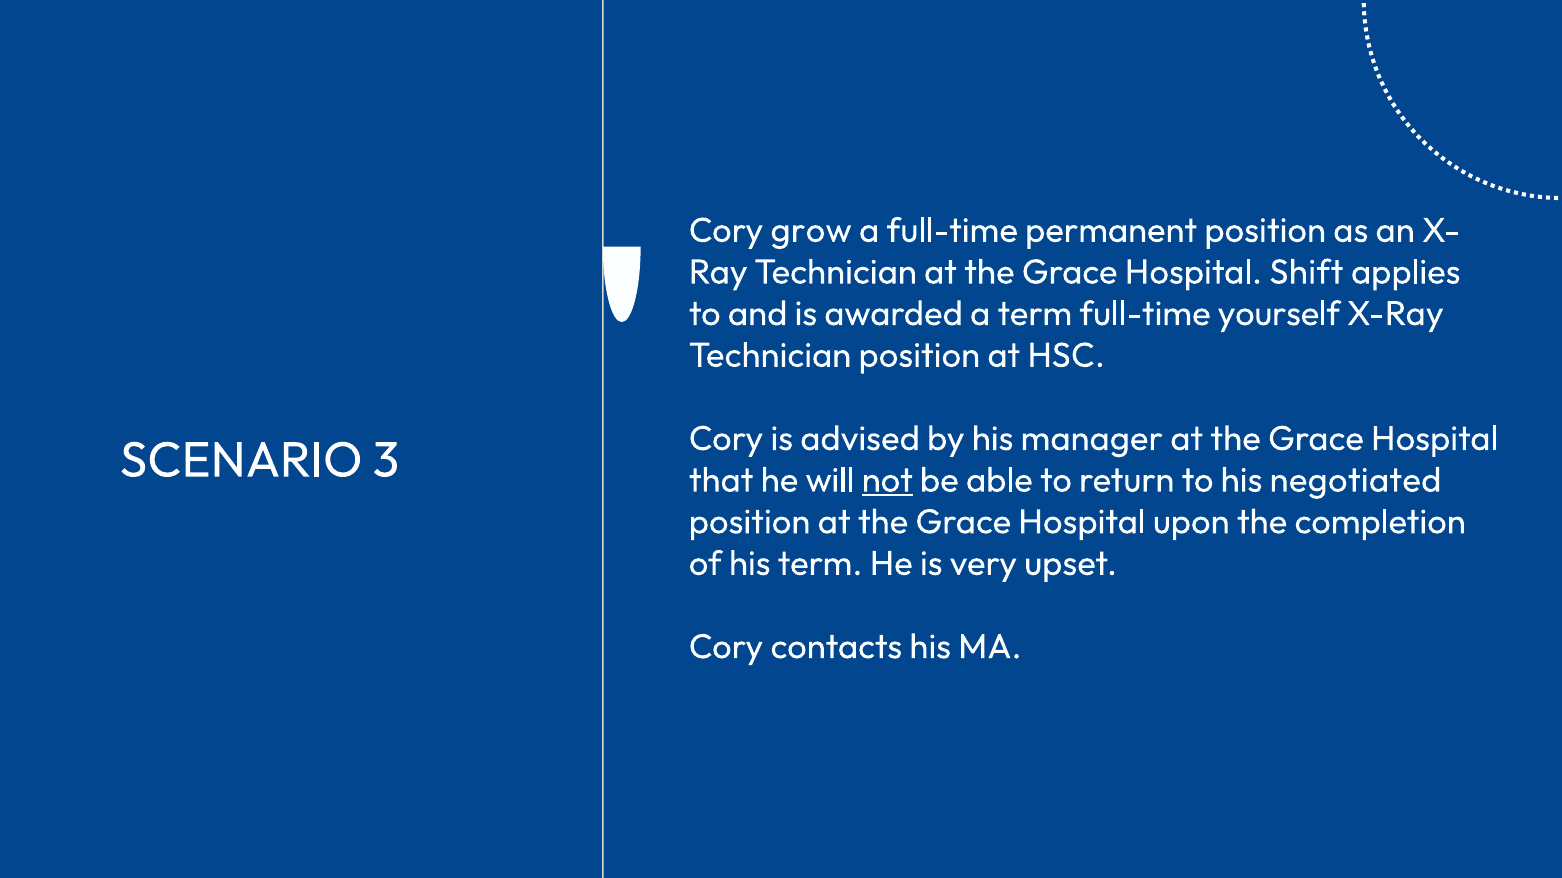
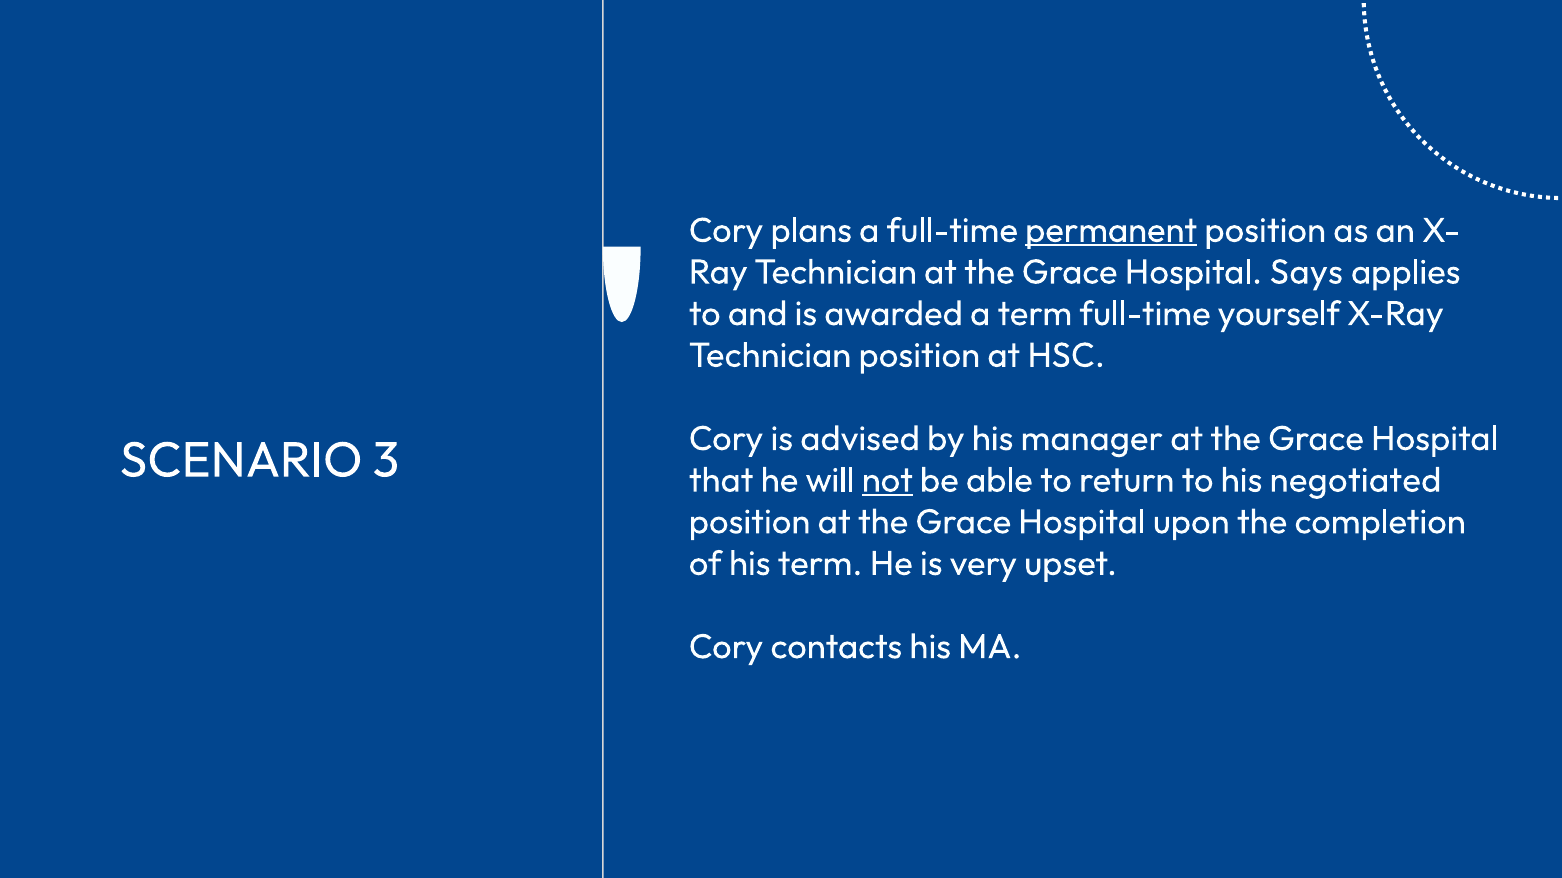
grow: grow -> plans
permanent underline: none -> present
Shift: Shift -> Says
